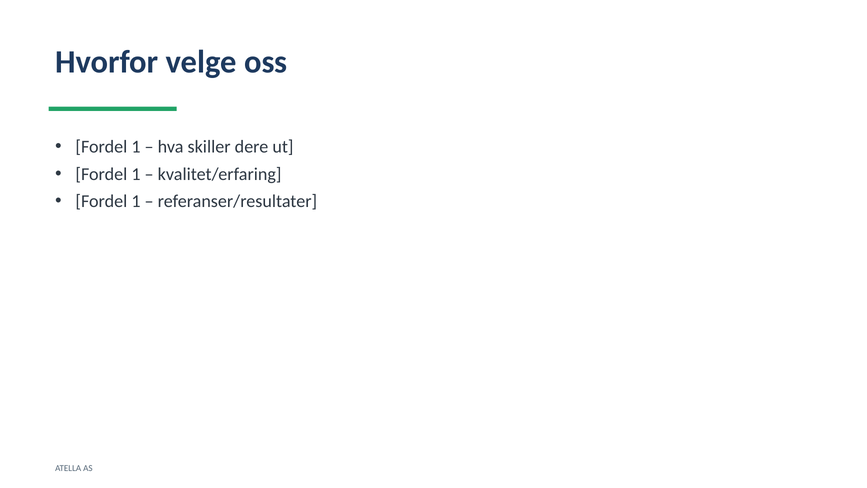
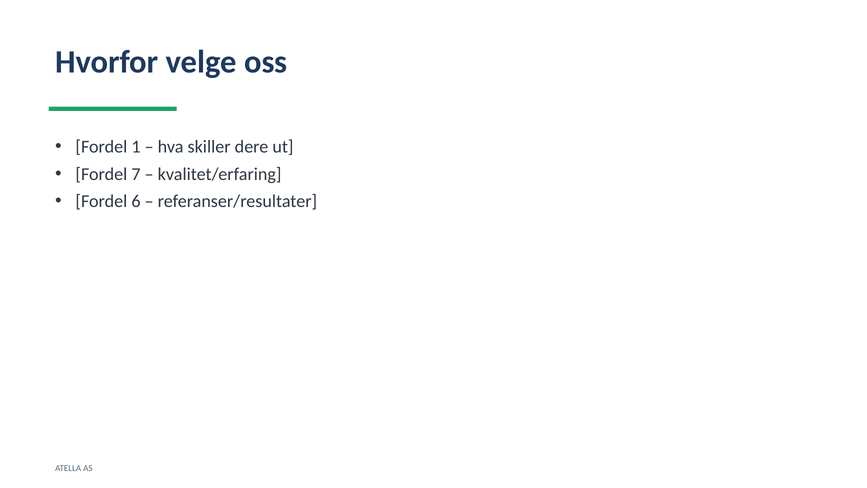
1 at (136, 174): 1 -> 7
1 at (136, 201): 1 -> 6
